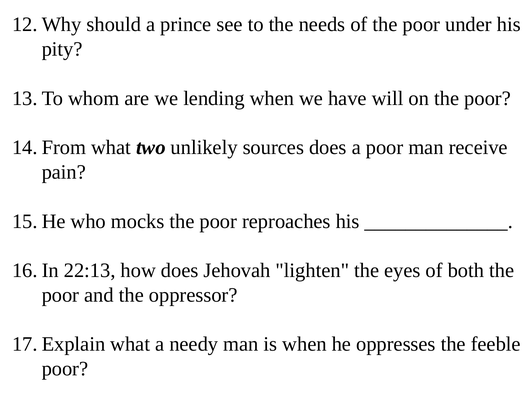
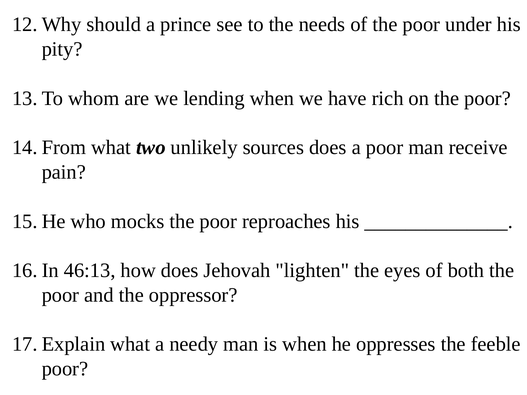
will: will -> rich
22:13: 22:13 -> 46:13
